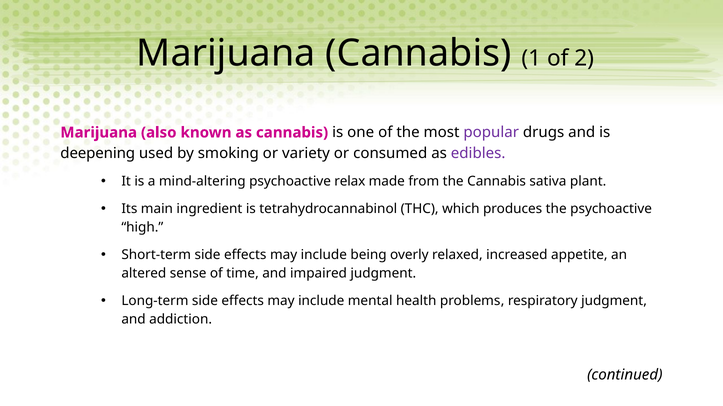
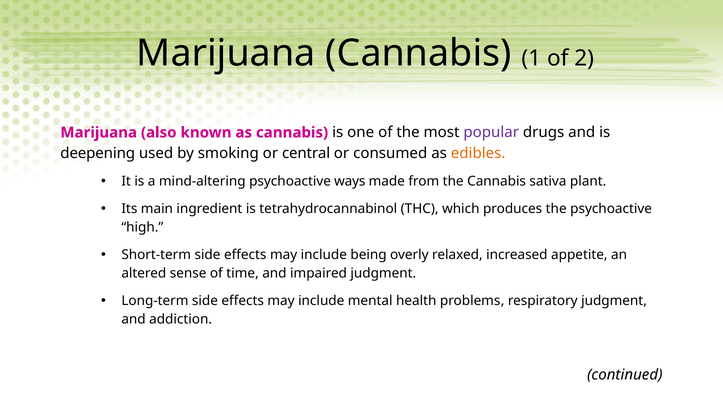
variety: variety -> central
edibles colour: purple -> orange
relax: relax -> ways
